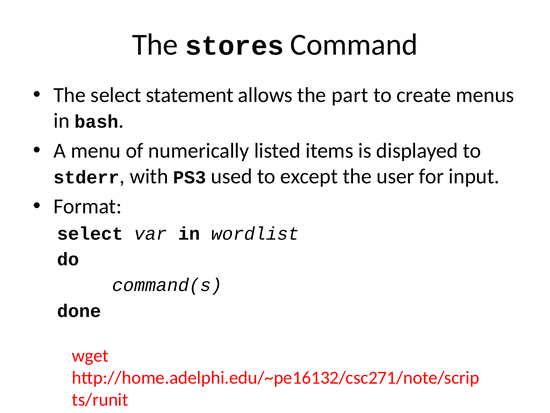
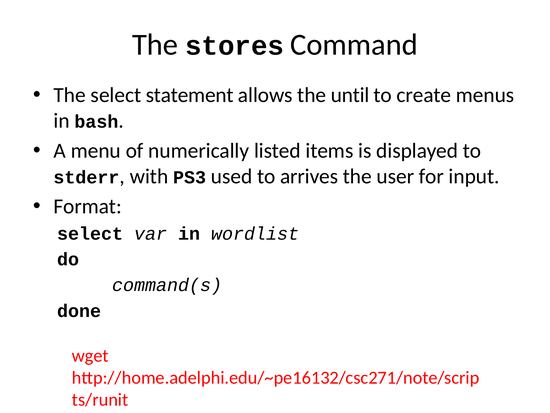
part: part -> until
except: except -> arrives
